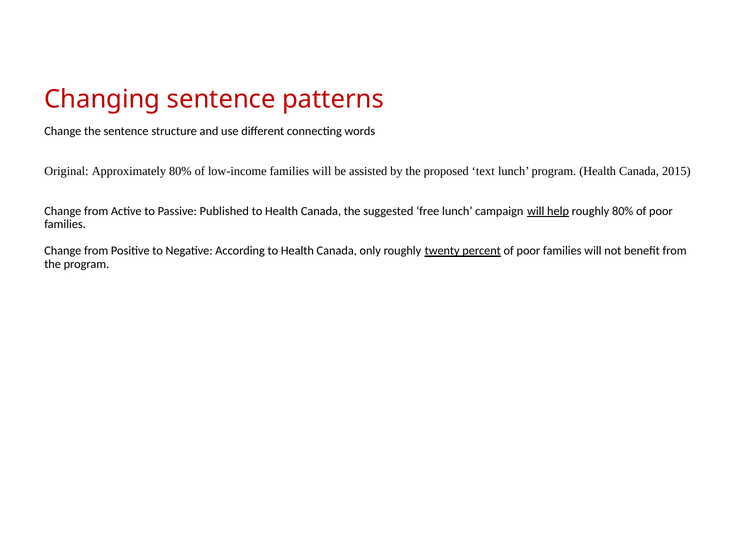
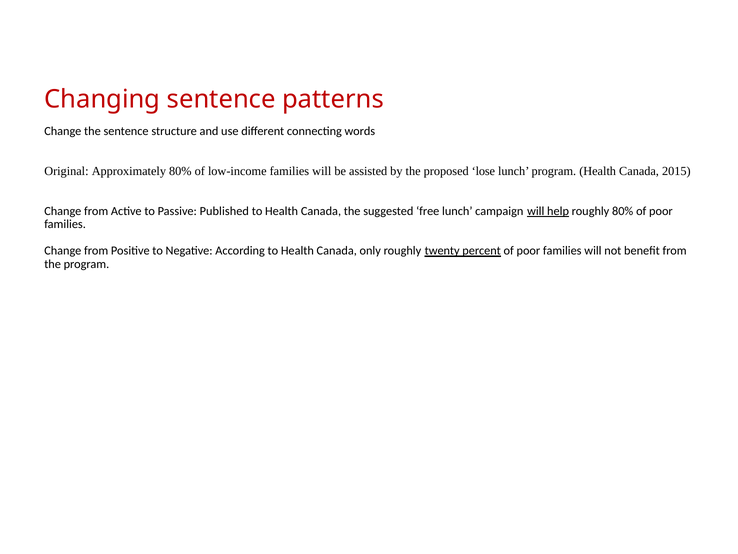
text: text -> lose
